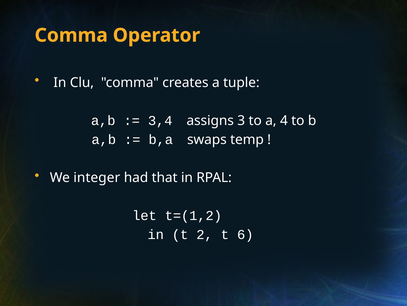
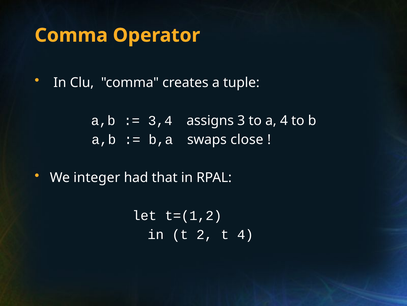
temp: temp -> close
t 6: 6 -> 4
